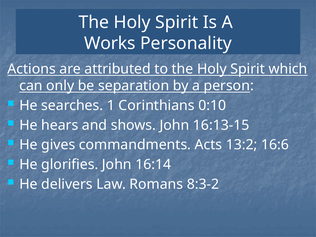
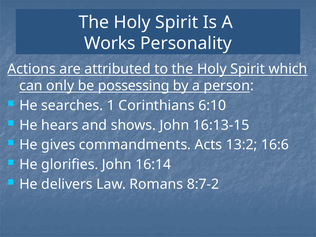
separation: separation -> possessing
0:10: 0:10 -> 6:10
8:3-2: 8:3-2 -> 8:7-2
